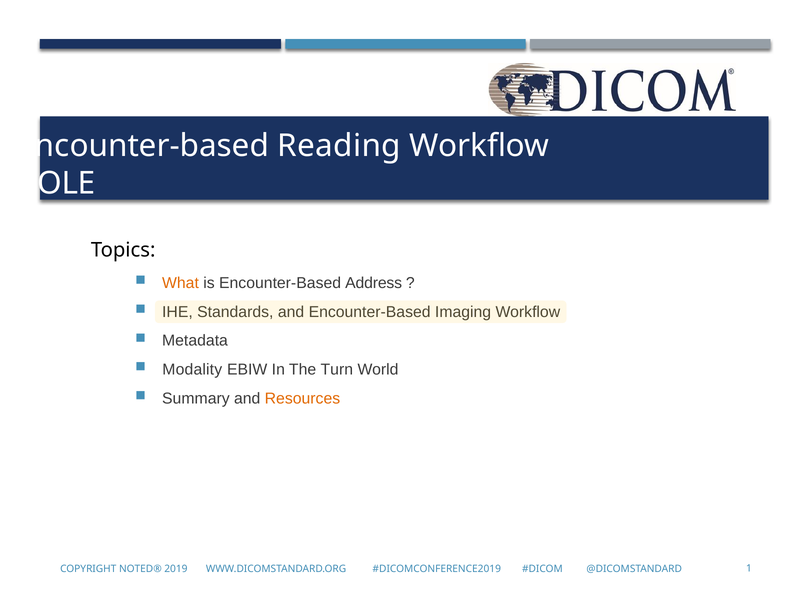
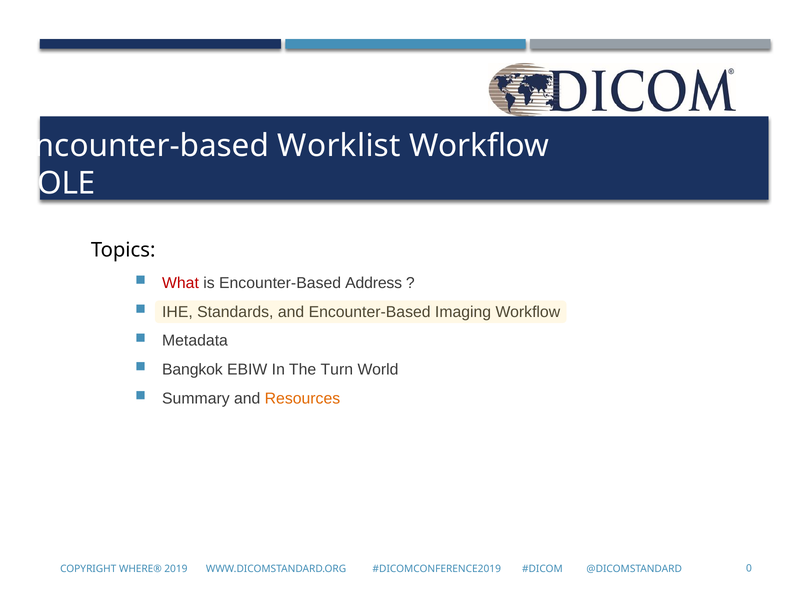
Reading: Reading -> Worklist
What colour: orange -> red
Modality: Modality -> Bangkok
NOTED®: NOTED® -> WHERE®
1: 1 -> 0
